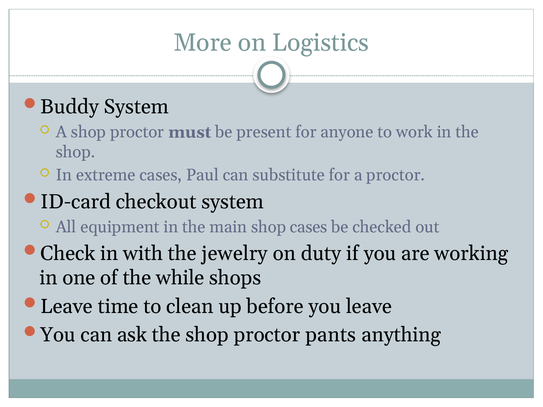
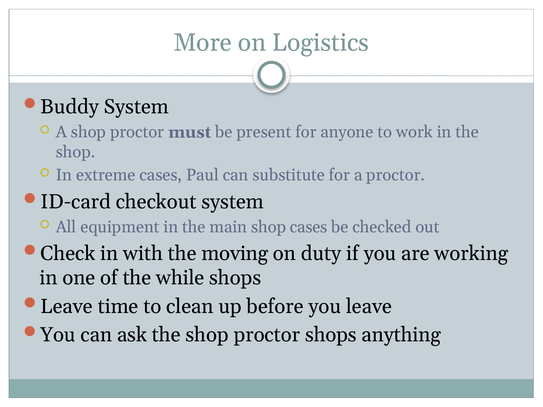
jewelry: jewelry -> moving
proctor pants: pants -> shops
